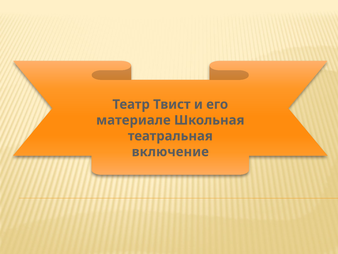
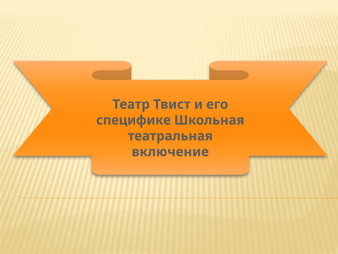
материале: материале -> специфике
